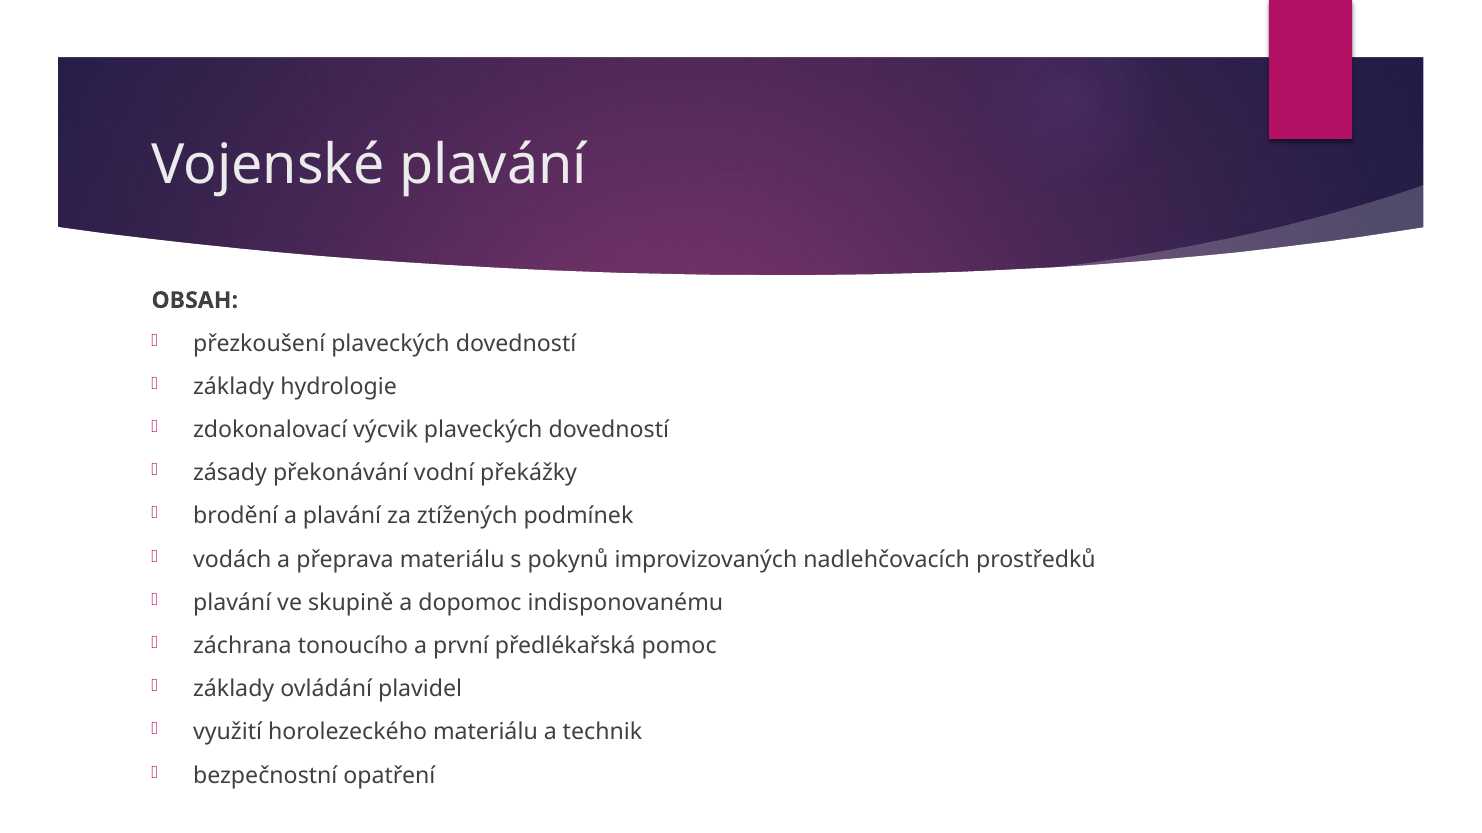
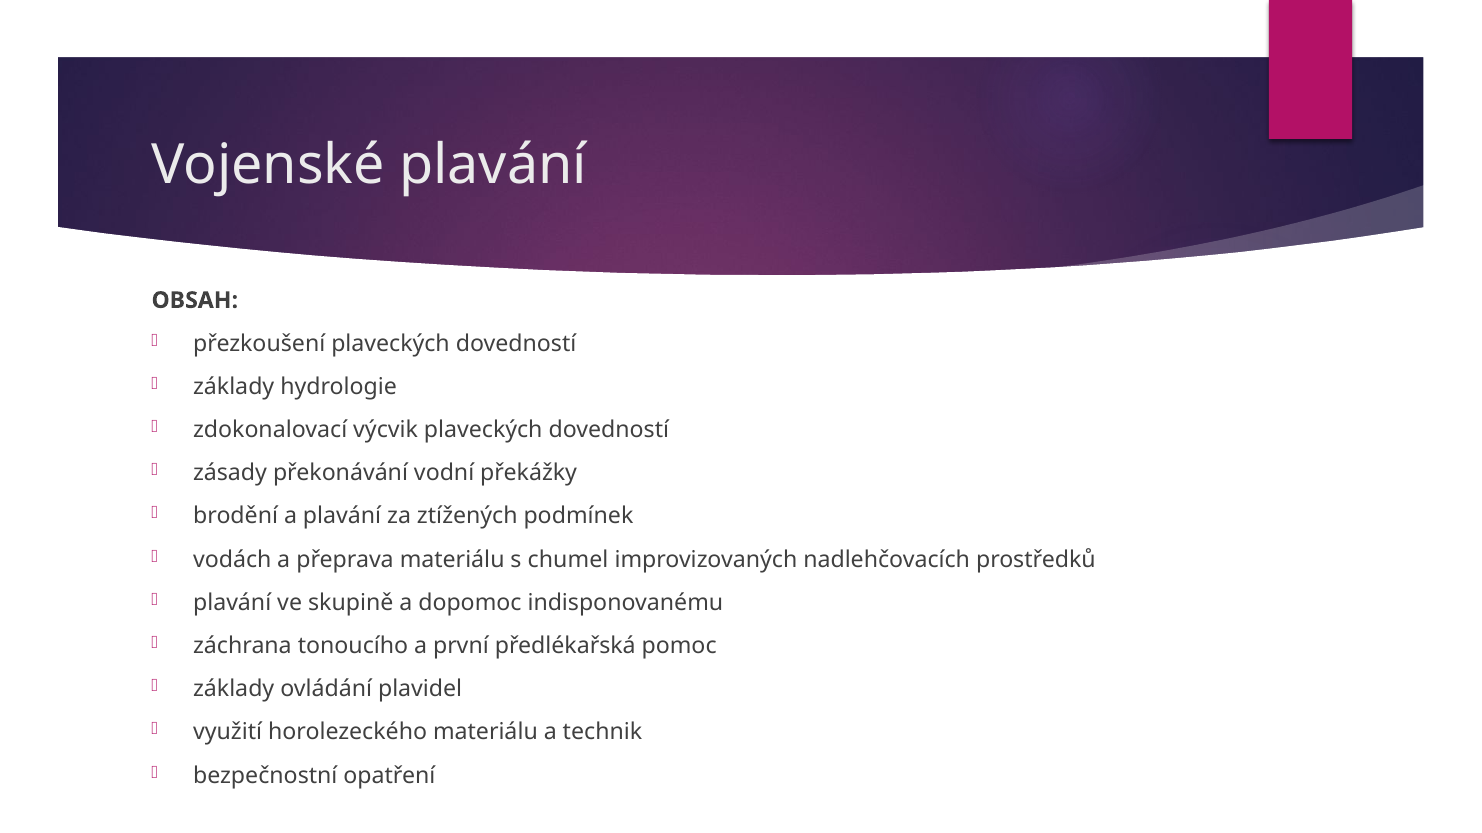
pokynů: pokynů -> chumel
